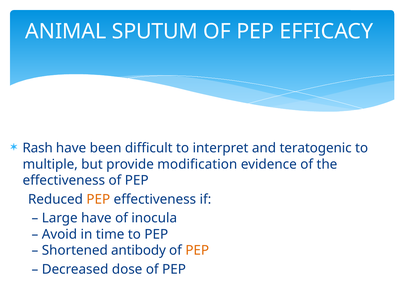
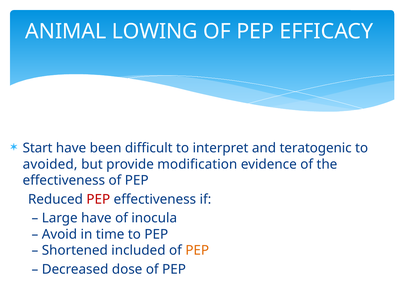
SPUTUM: SPUTUM -> LOWING
Rash: Rash -> Start
multiple: multiple -> avoided
PEP at (98, 199) colour: orange -> red
antibody: antibody -> included
